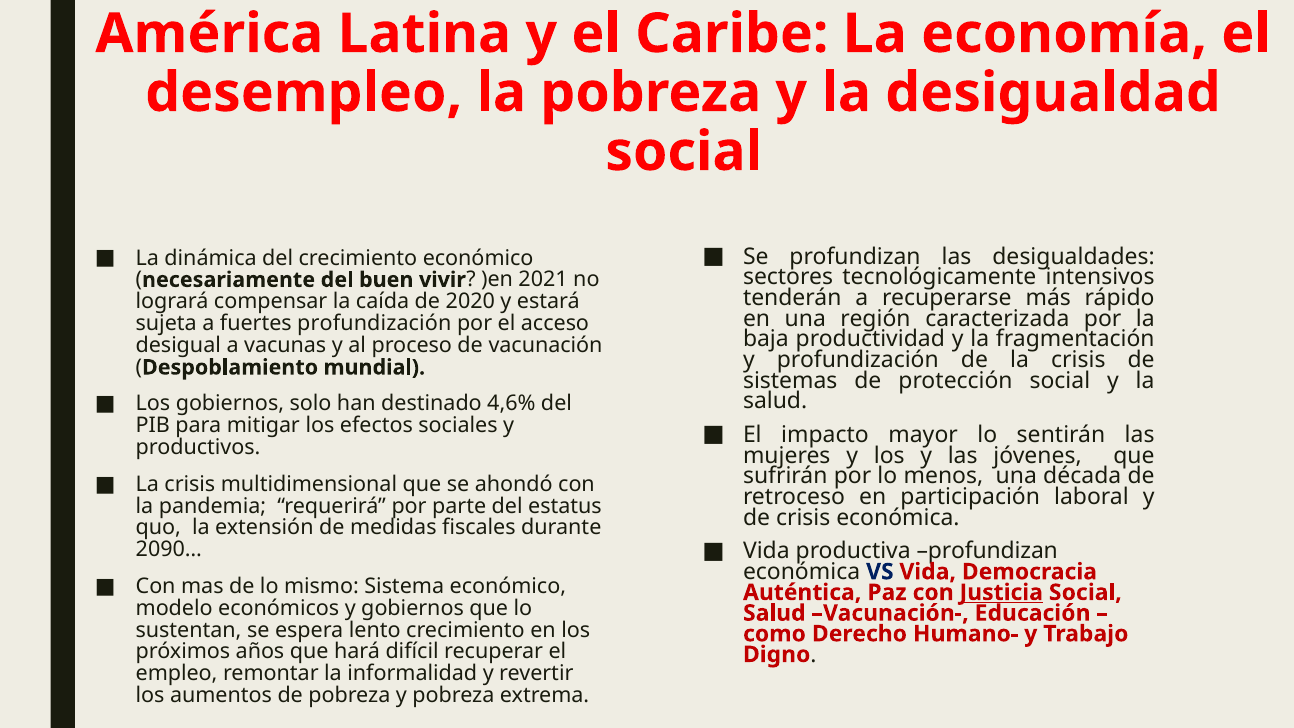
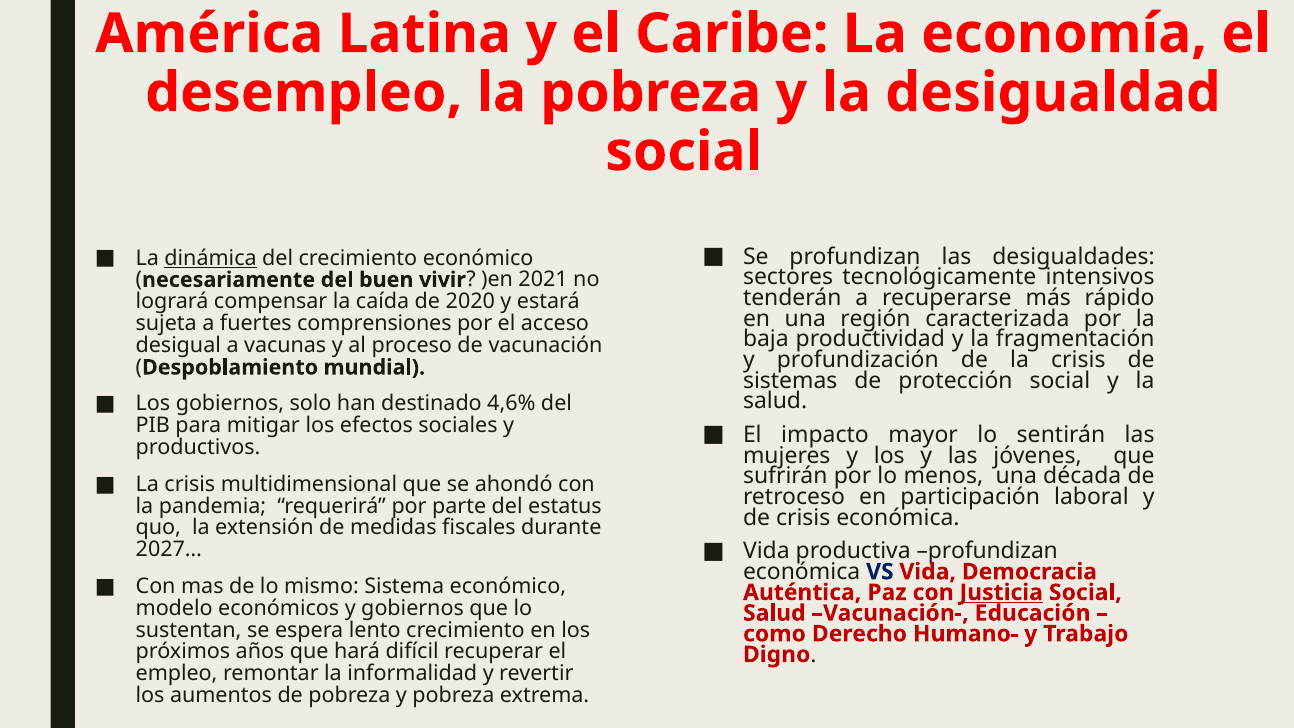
dinámica underline: none -> present
fuertes profundización: profundización -> comprensiones
2090…: 2090… -> 2027…
